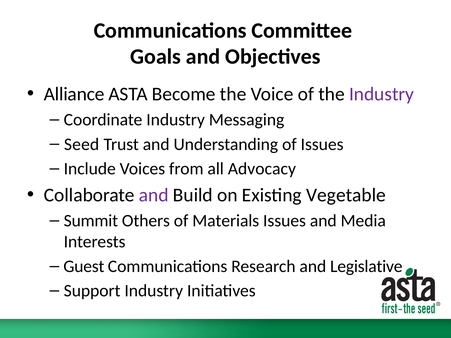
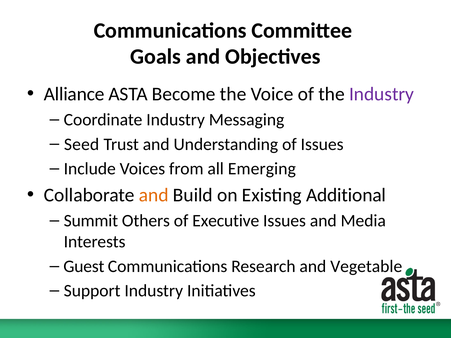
Advocacy: Advocacy -> Emerging
and at (154, 195) colour: purple -> orange
Vegetable: Vegetable -> Additional
Materials: Materials -> Executive
Legislative: Legislative -> Vegetable
